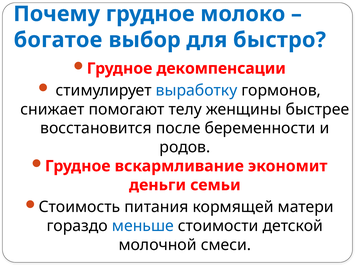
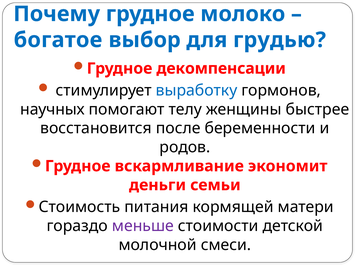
быстро: быстро -> грудью
снижает: снижает -> научных
меньше colour: blue -> purple
